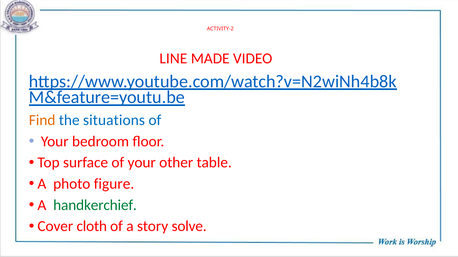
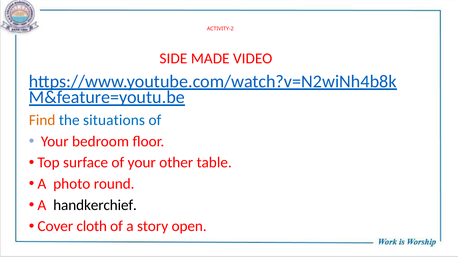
LINE: LINE -> SIDE
figure: figure -> round
handkerchief colour: green -> black
solve: solve -> open
